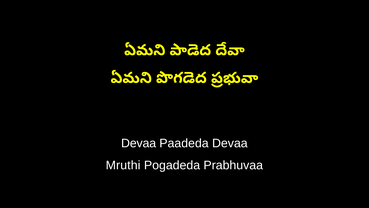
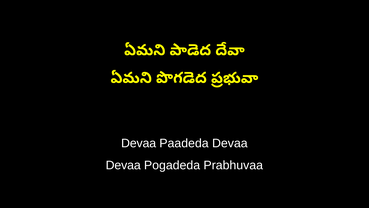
Mruthi at (123, 165): Mruthi -> Devaa
